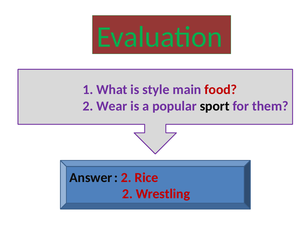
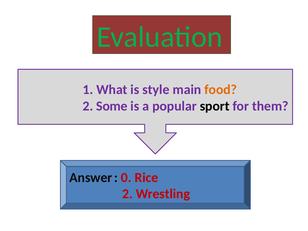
food colour: red -> orange
Wear: Wear -> Some
2 at (126, 178): 2 -> 0
